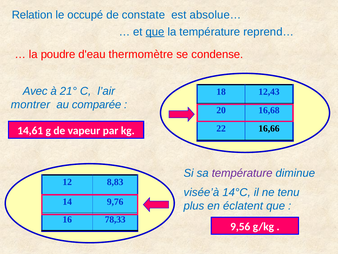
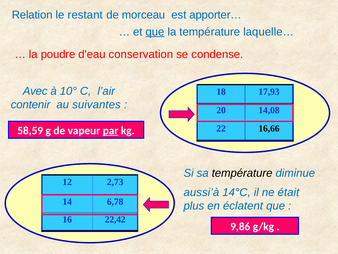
occupé: occupé -> restant
constate: constate -> morceau
absolue…: absolue… -> apporter…
reprend…: reprend… -> laquelle…
thermomètre: thermomètre -> conservation
21°: 21° -> 10°
12,43: 12,43 -> 17,93
montrer: montrer -> contenir
comparée: comparée -> suivantes
16,68: 16,68 -> 14,08
14,61: 14,61 -> 58,59
par underline: none -> present
température at (242, 173) colour: purple -> black
8,83: 8,83 -> 2,73
visée’à: visée’à -> aussi’à
tenu: tenu -> était
9,76: 9,76 -> 6,78
78,33: 78,33 -> 22,42
9,56: 9,56 -> 9,86
